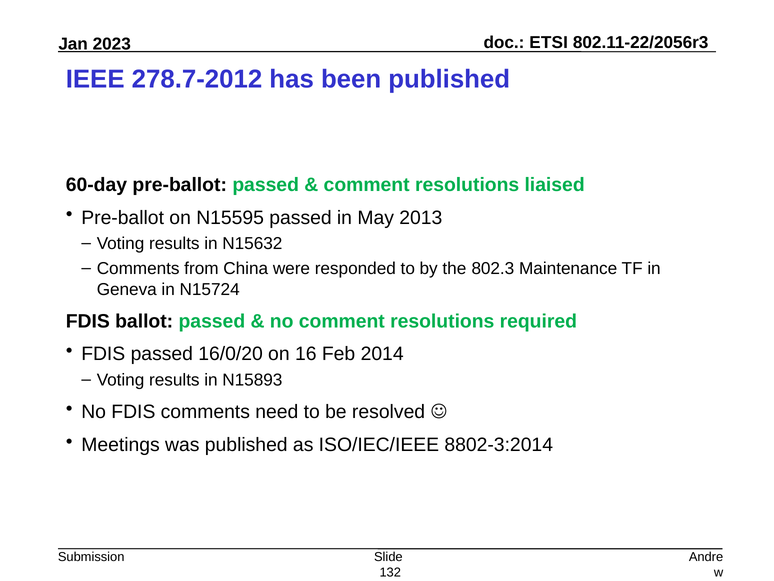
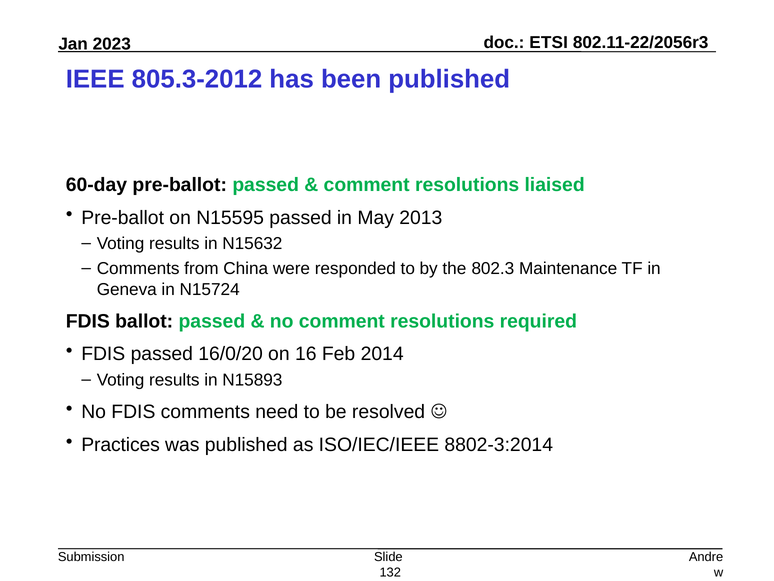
278.7-2012: 278.7-2012 -> 805.3-2012
Meetings: Meetings -> Practices
